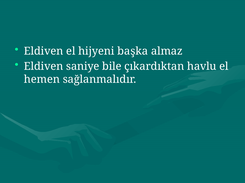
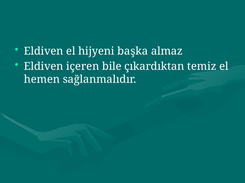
saniye: saniye -> içeren
havlu: havlu -> temiz
